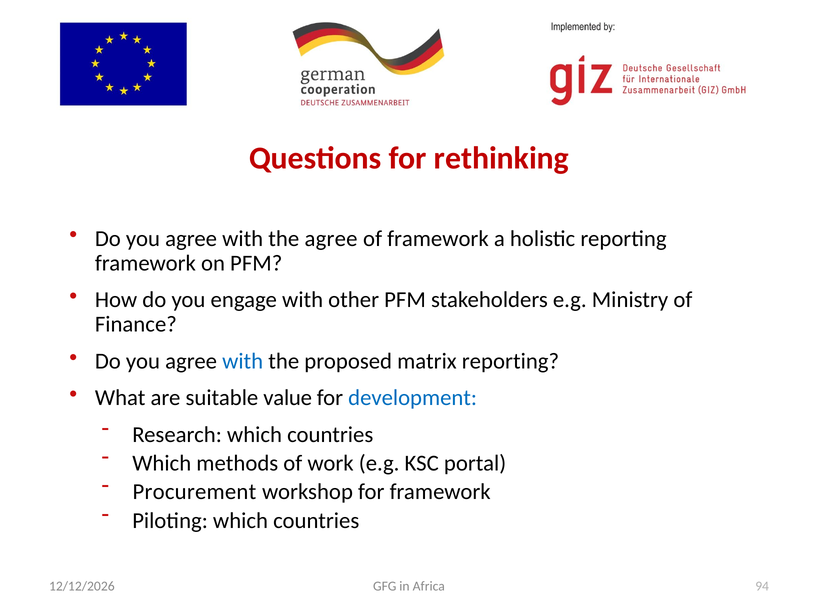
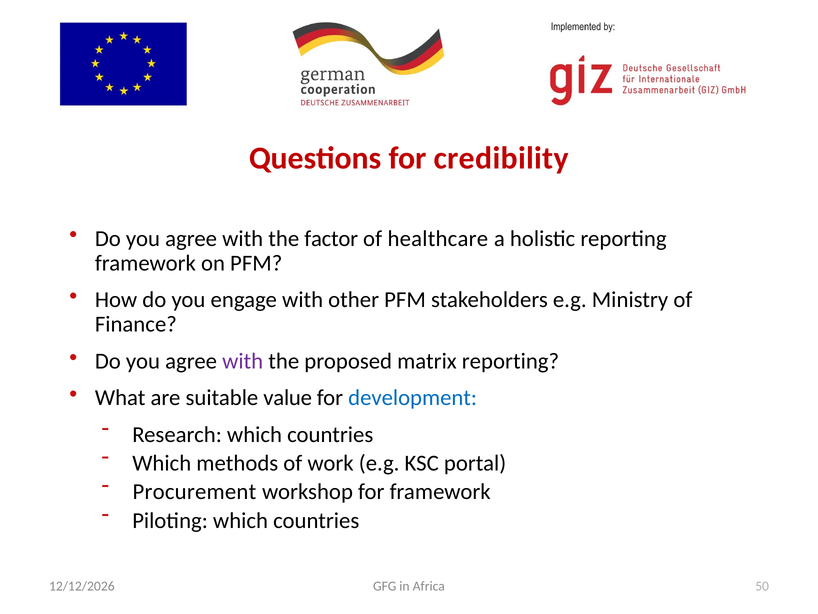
rethinking: rethinking -> credibility
the agree: agree -> factor
of framework: framework -> healthcare
with at (243, 361) colour: blue -> purple
94: 94 -> 50
